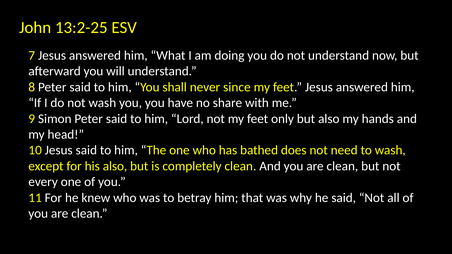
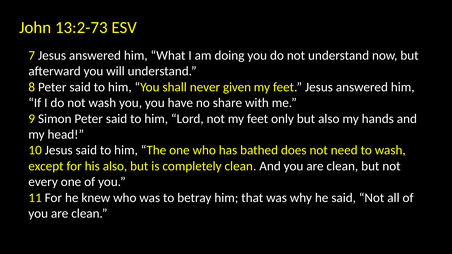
13:2-25: 13:2-25 -> 13:2-73
since: since -> given
